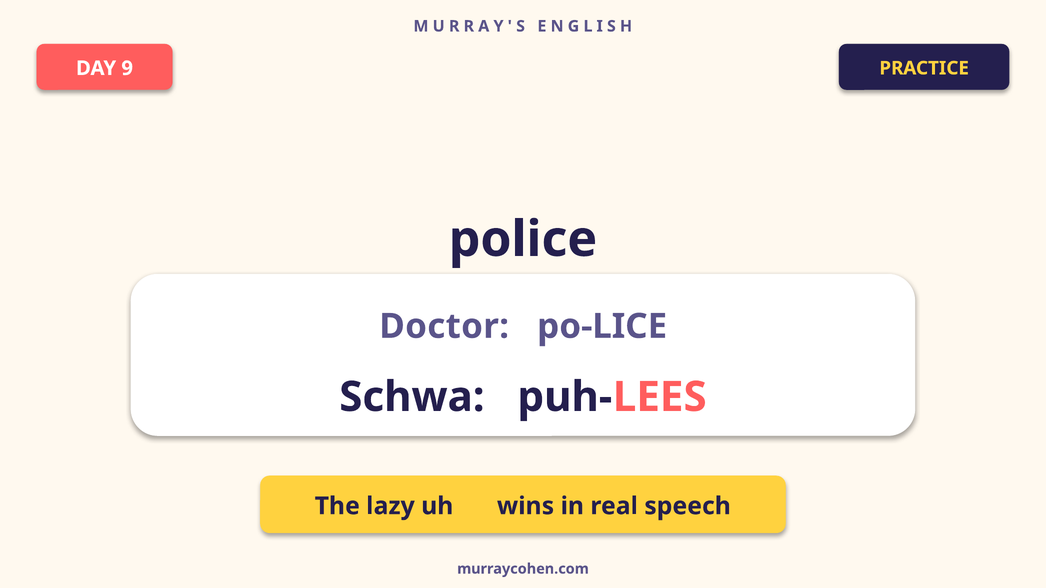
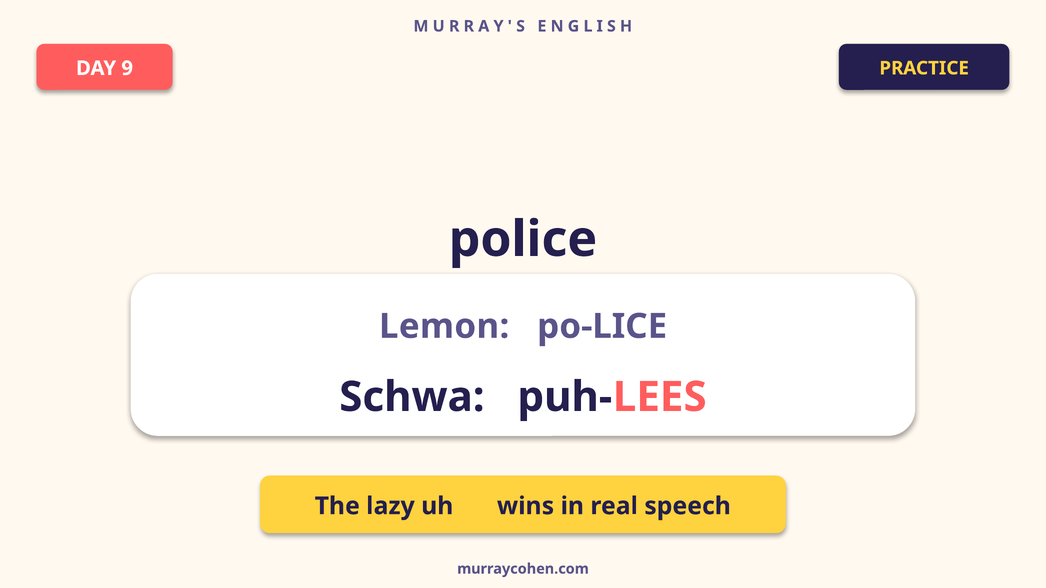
Doctor: Doctor -> Lemon
